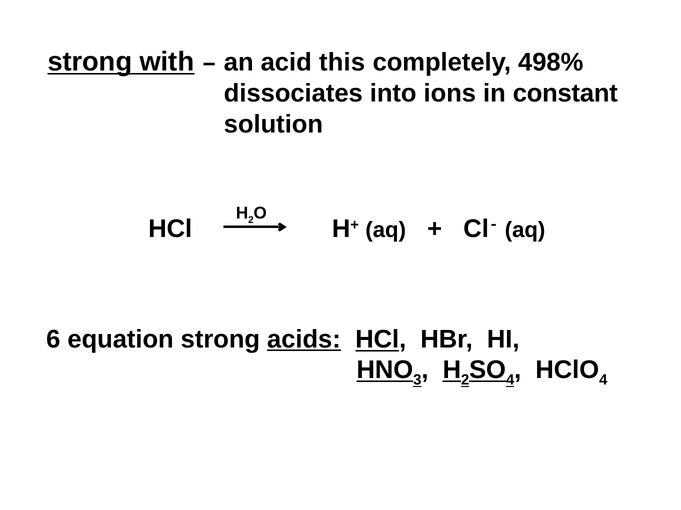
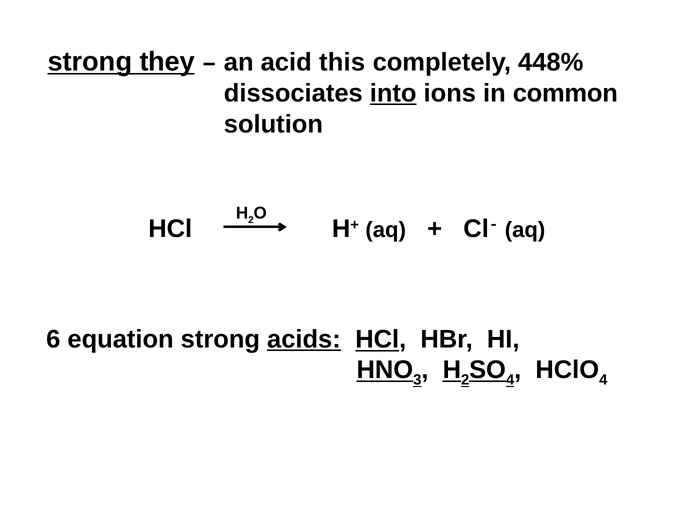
with: with -> they
498%: 498% -> 448%
into underline: none -> present
constant: constant -> common
